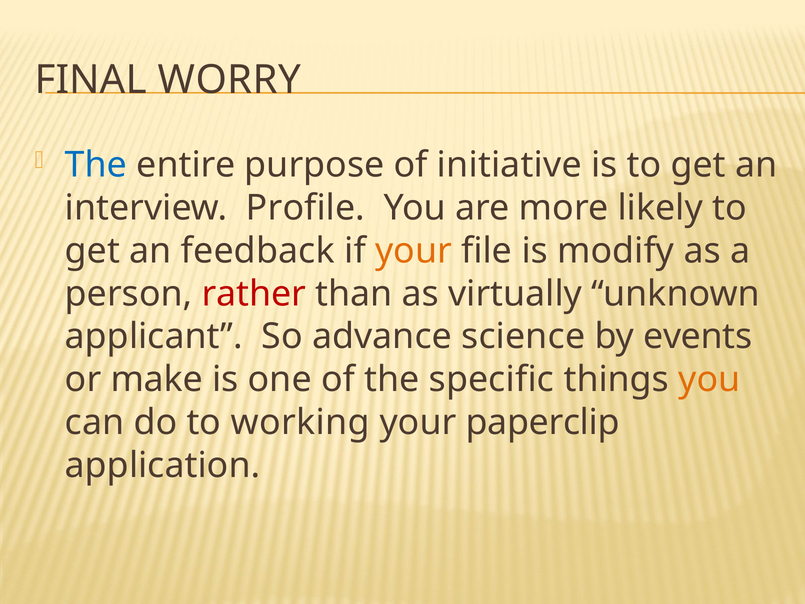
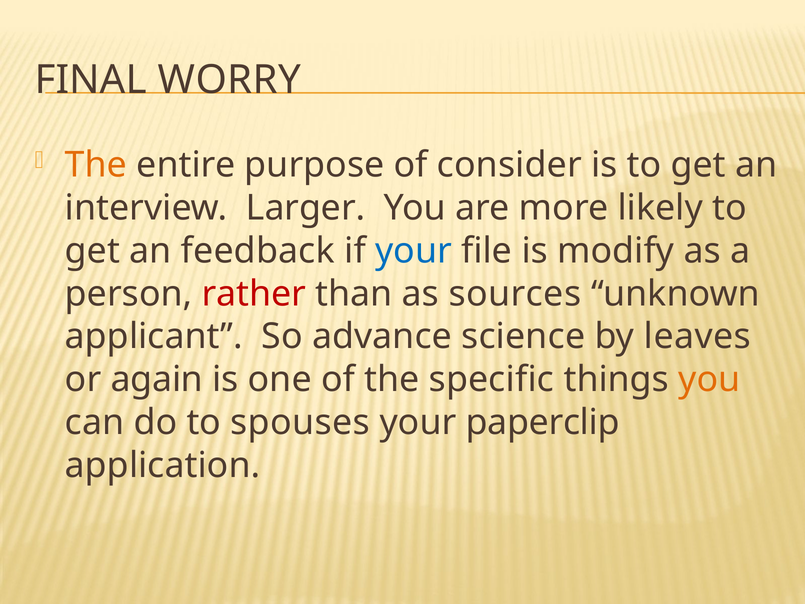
The at (96, 165) colour: blue -> orange
initiative: initiative -> consider
Profile: Profile -> Larger
your at (414, 251) colour: orange -> blue
virtually: virtually -> sources
events: events -> leaves
make: make -> again
working: working -> spouses
